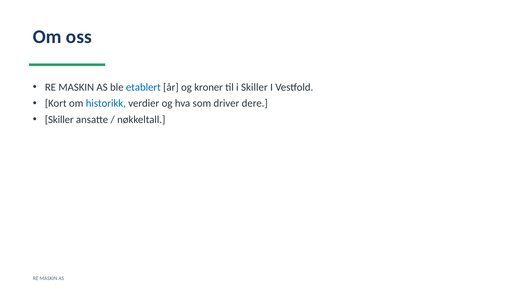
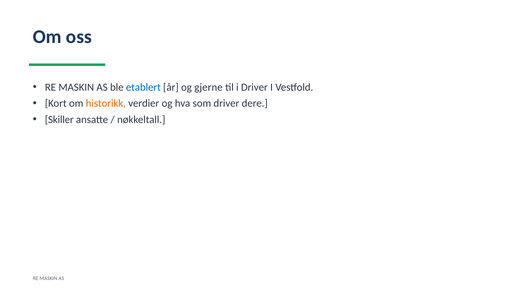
kroner: kroner -> gjerne
i Skiller: Skiller -> Driver
historikk colour: blue -> orange
